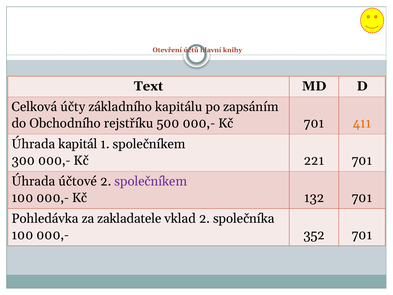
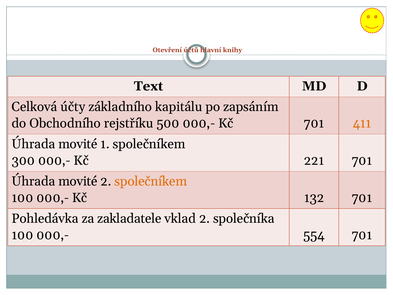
kapitál at (78, 144): kapitál -> movité
účtové at (78, 181): účtové -> movité
společníkem at (151, 181) colour: purple -> orange
352: 352 -> 554
